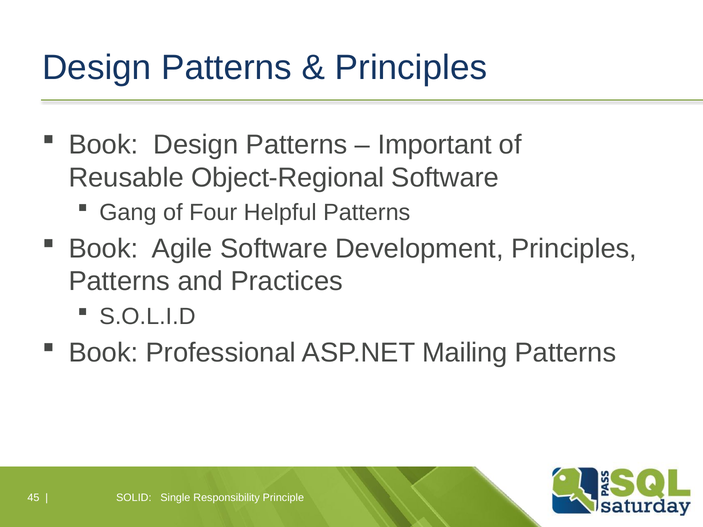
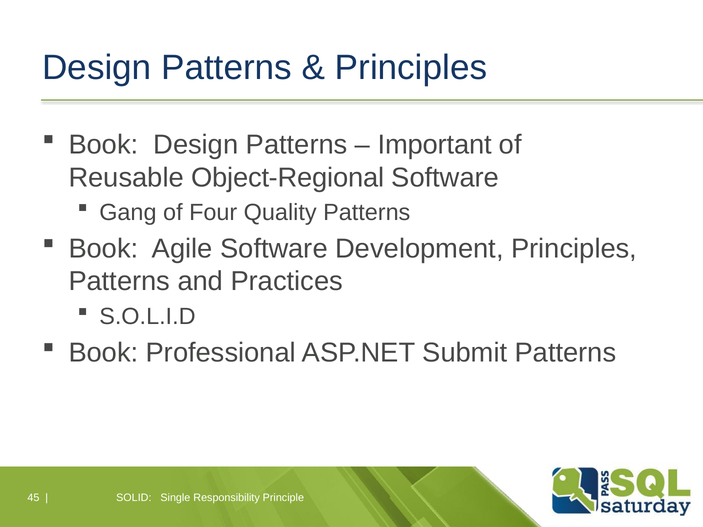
Helpful: Helpful -> Quality
Mailing: Mailing -> Submit
